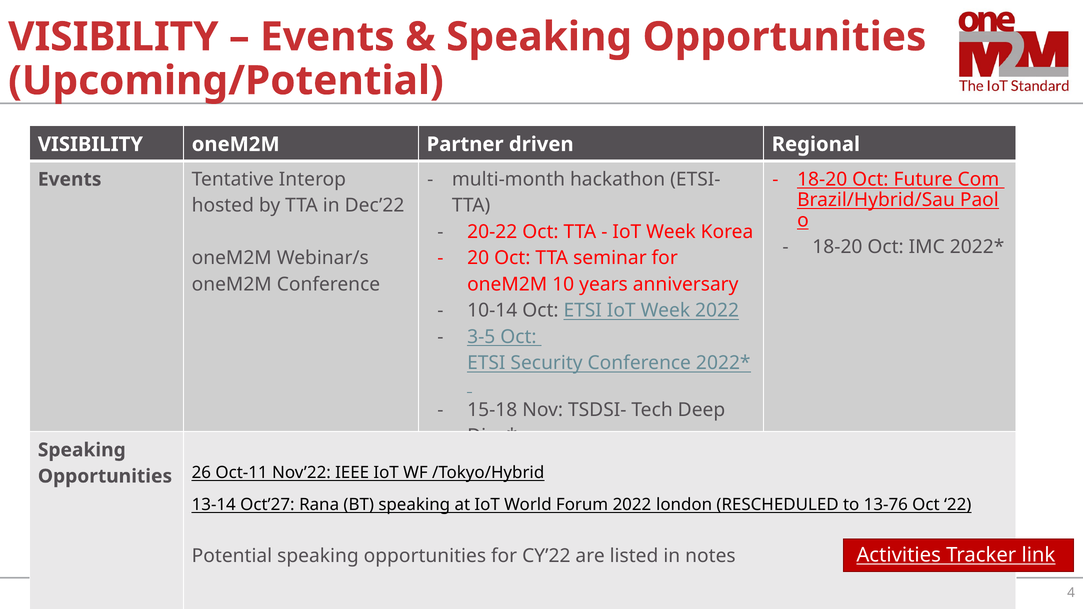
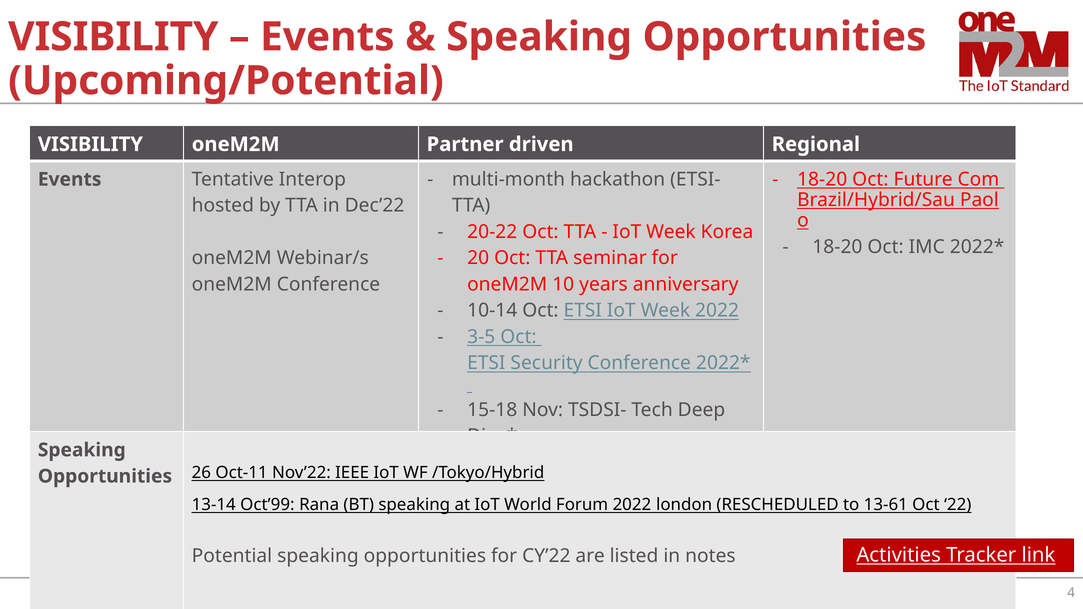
Oct’27: Oct’27 -> Oct’99
13-76: 13-76 -> 13-61
